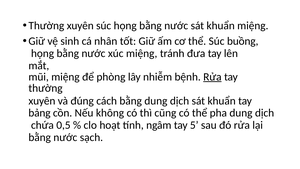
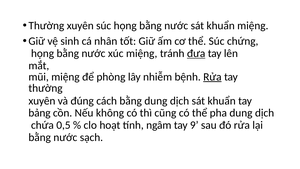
buồng: buồng -> chứng
đưa underline: none -> present
5: 5 -> 9
